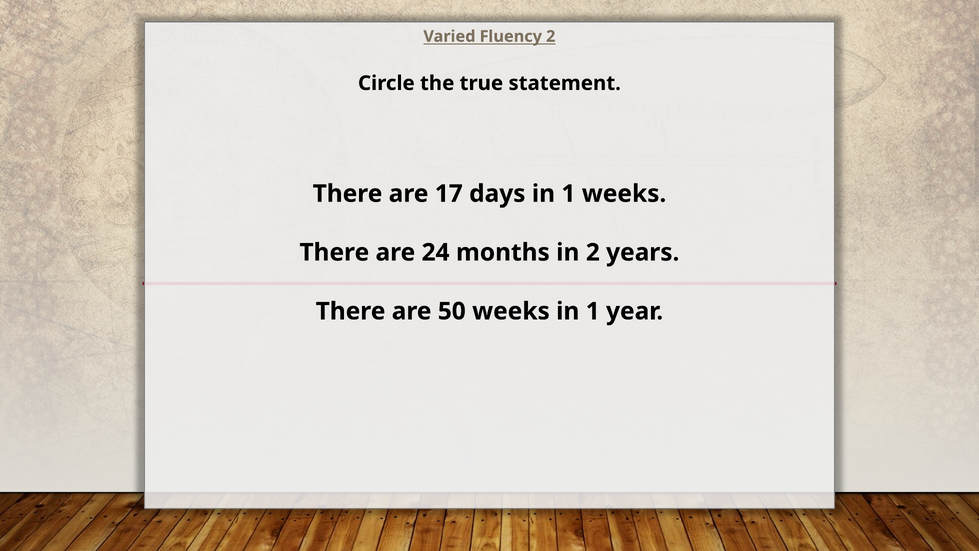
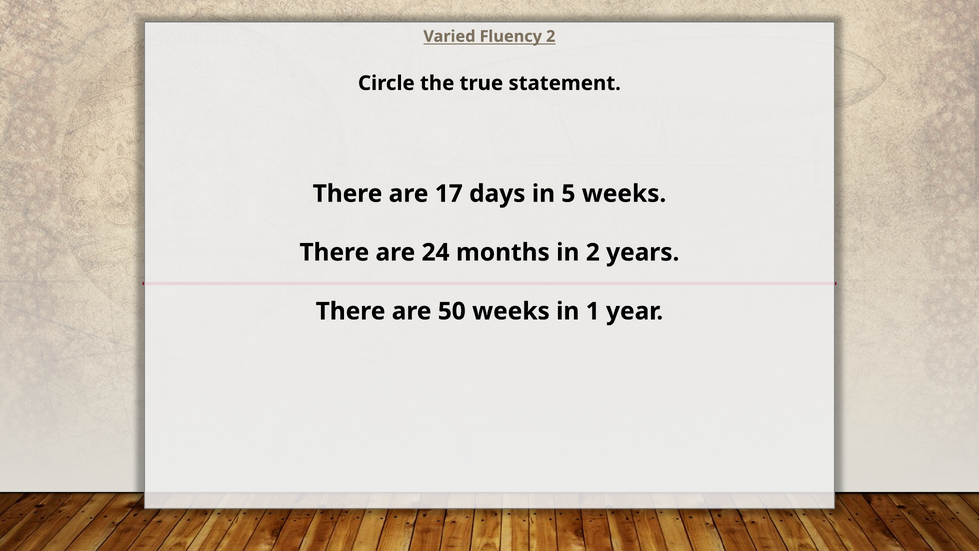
days in 1: 1 -> 5
